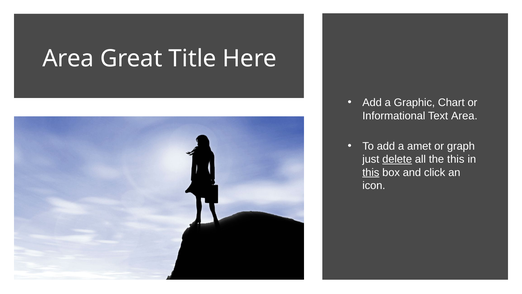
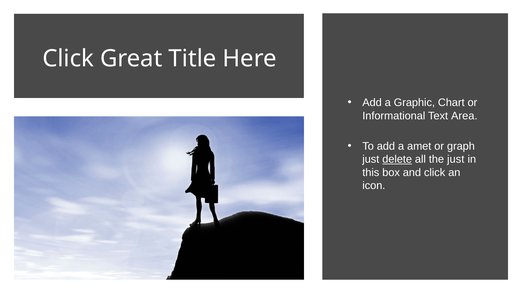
Area at (68, 59): Area -> Click
the this: this -> just
this at (371, 172) underline: present -> none
